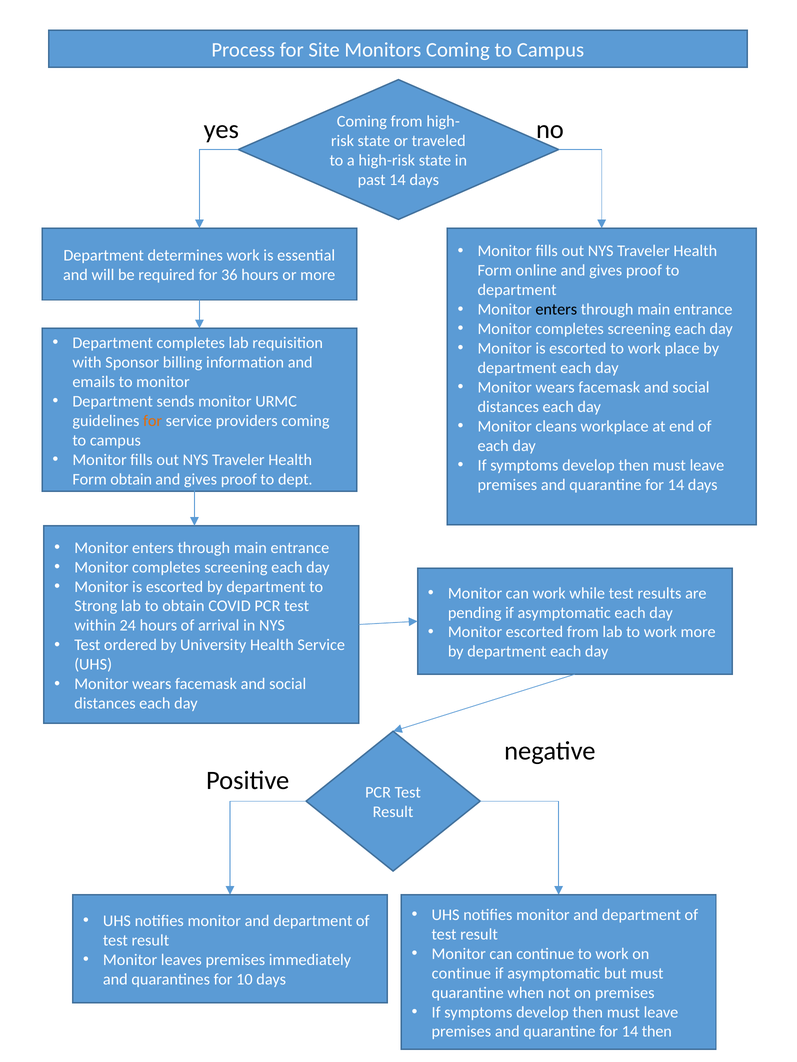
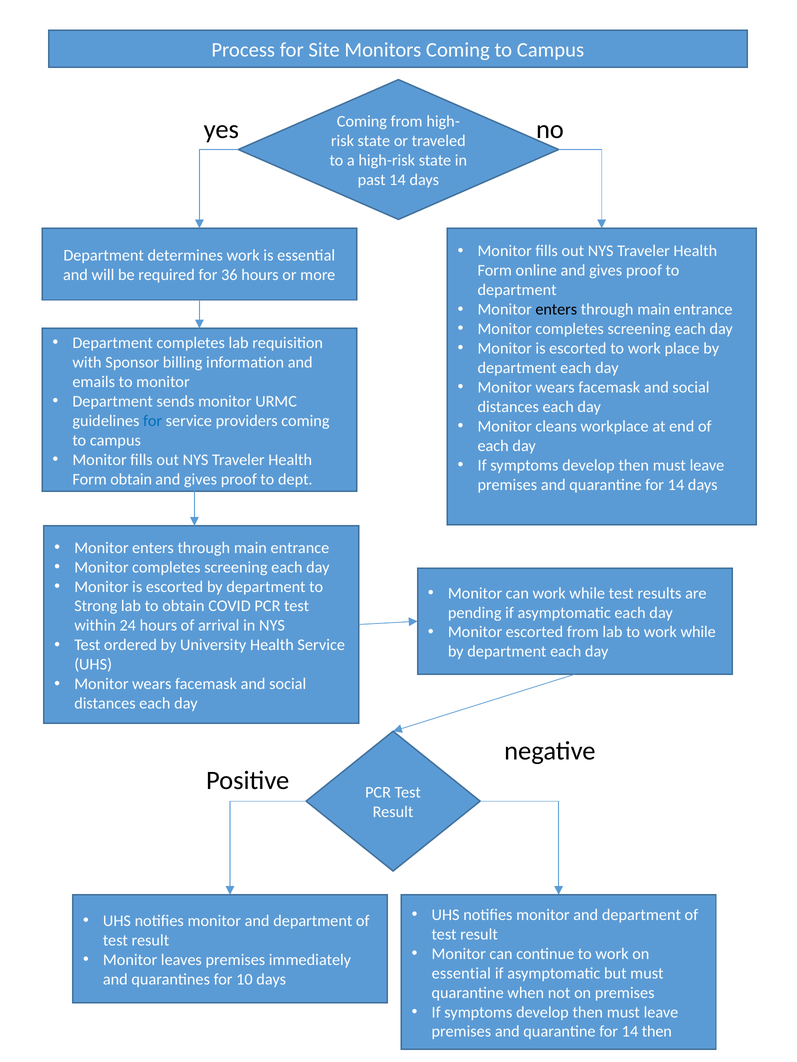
for at (153, 421) colour: orange -> blue
to work more: more -> while
continue at (461, 974): continue -> essential
